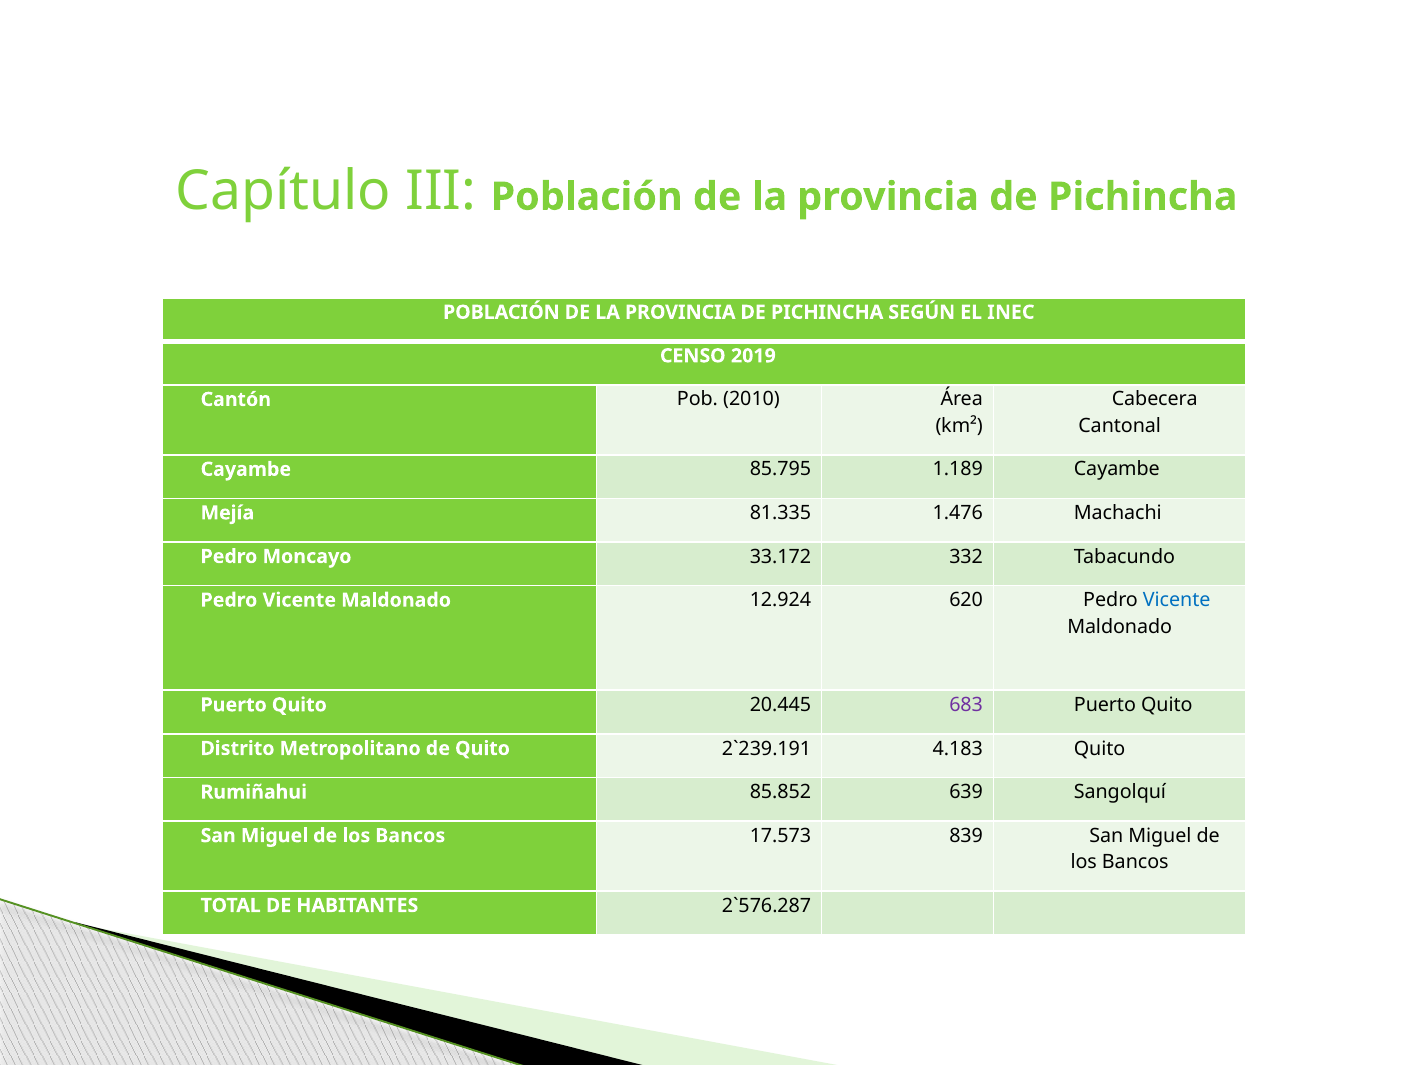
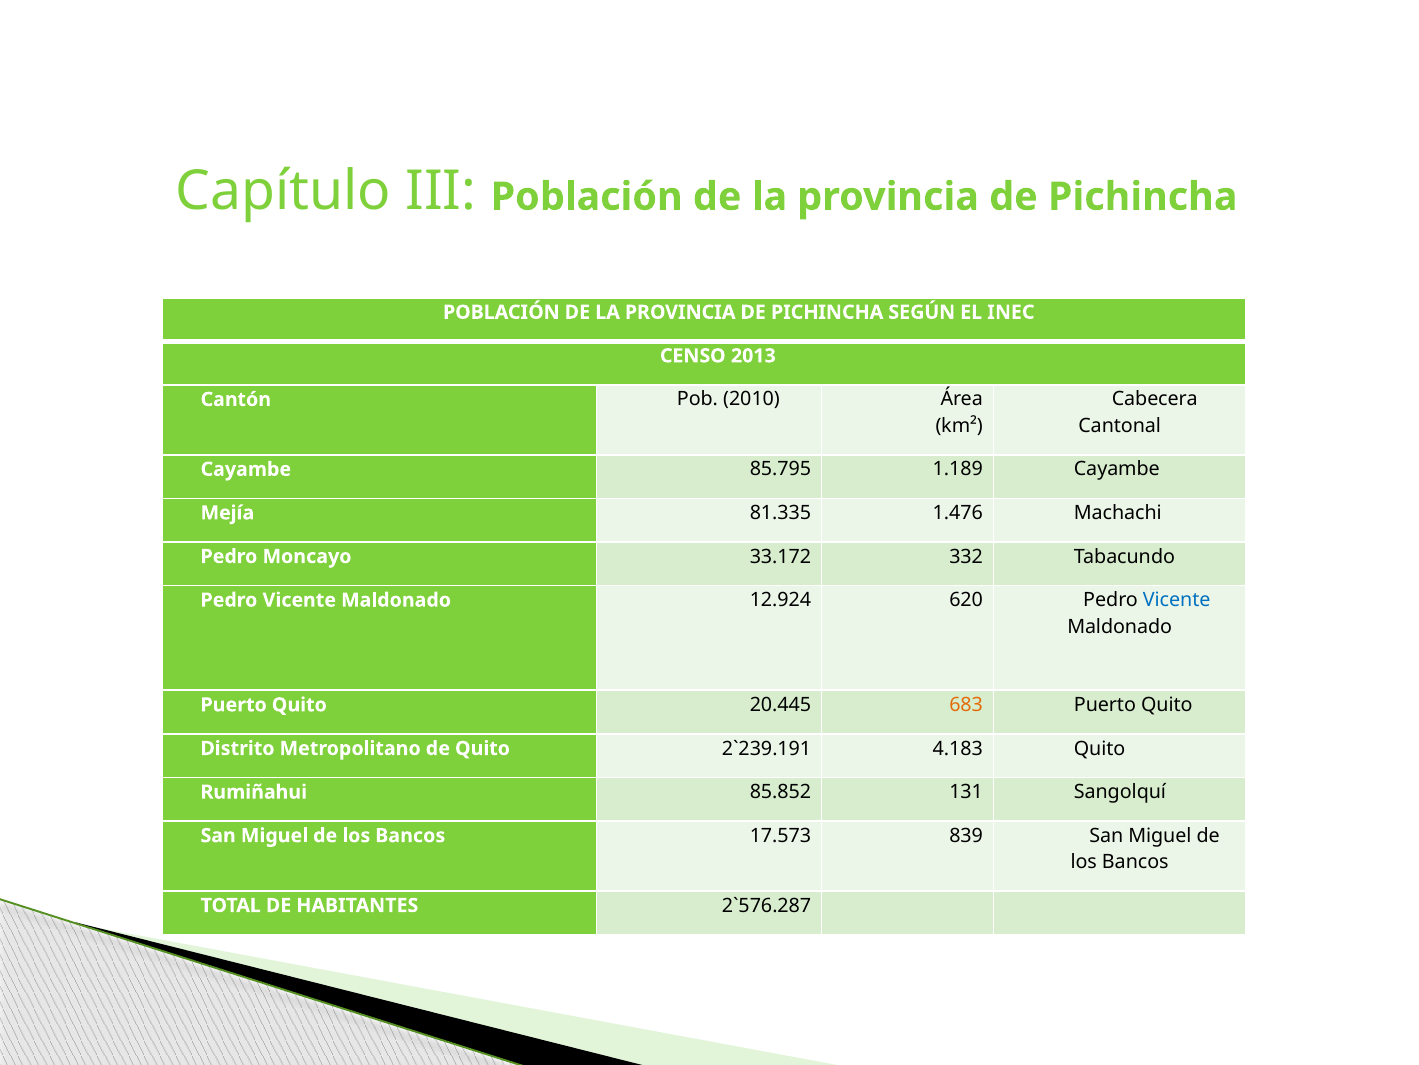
2019: 2019 -> 2013
683 colour: purple -> orange
639: 639 -> 131
